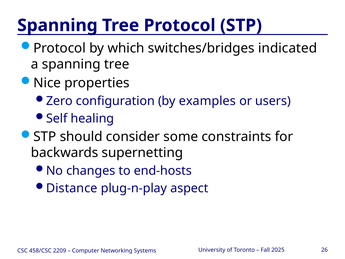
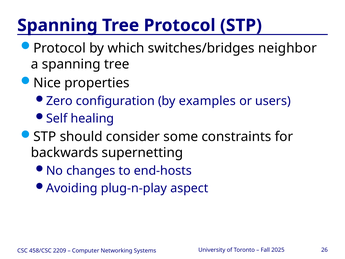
indicated: indicated -> neighbor
Distance: Distance -> Avoiding
